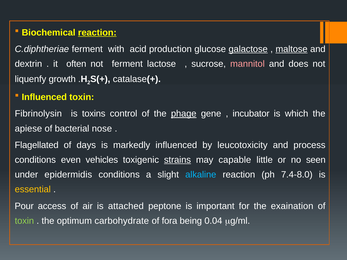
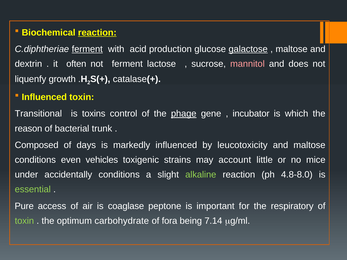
ferment at (87, 49) underline: none -> present
maltose at (292, 49) underline: present -> none
Fibrinolysin: Fibrinolysin -> Transitional
apiese: apiese -> reason
nose: nose -> trunk
Flagellated: Flagellated -> Composed
and process: process -> maltose
strains underline: present -> none
capable: capable -> account
seen: seen -> mice
epidermidis: epidermidis -> accidentally
alkaline colour: light blue -> light green
7.4-8.0: 7.4-8.0 -> 4.8-8.0
essential colour: yellow -> light green
Pour: Pour -> Pure
attached: attached -> coaglase
exaination: exaination -> respiratory
0.04: 0.04 -> 7.14
